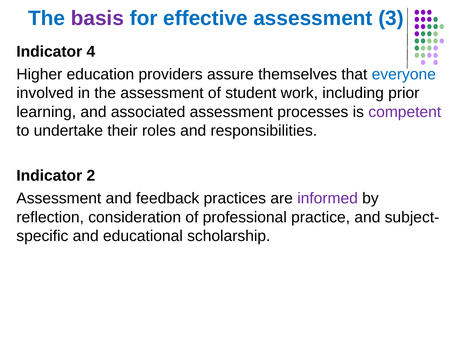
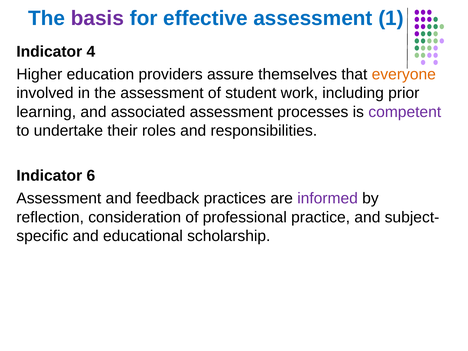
3: 3 -> 1
everyone colour: blue -> orange
2: 2 -> 6
